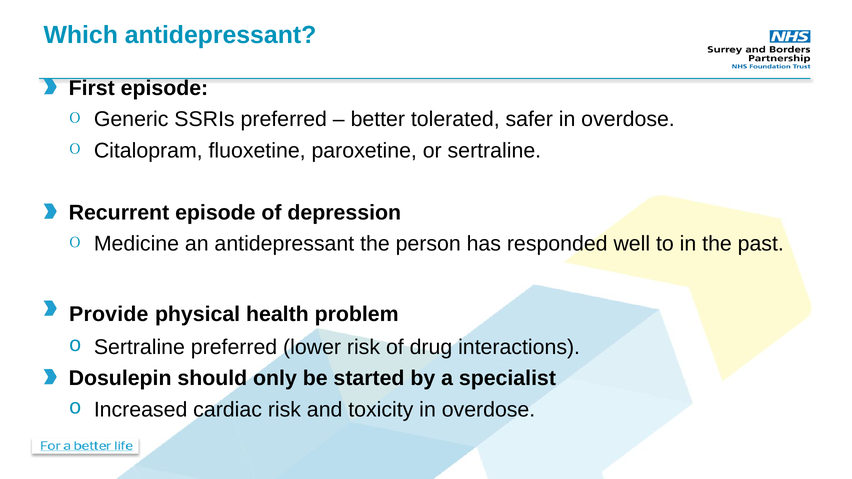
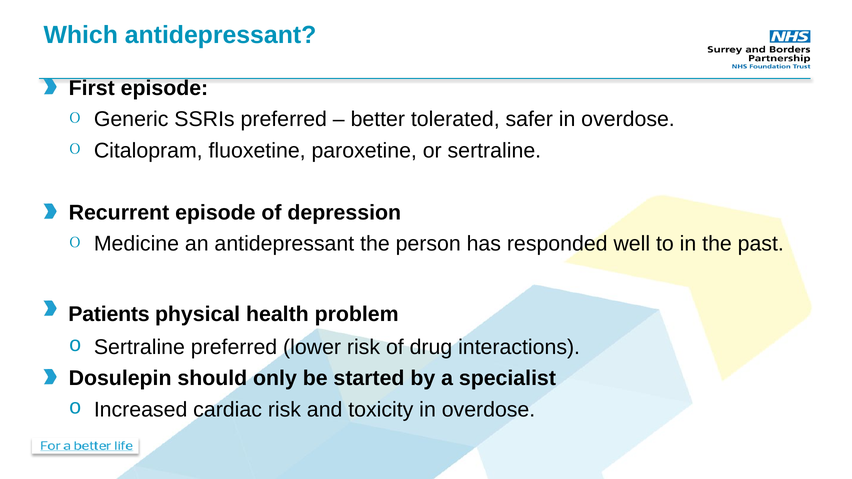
Provide: Provide -> Patients
